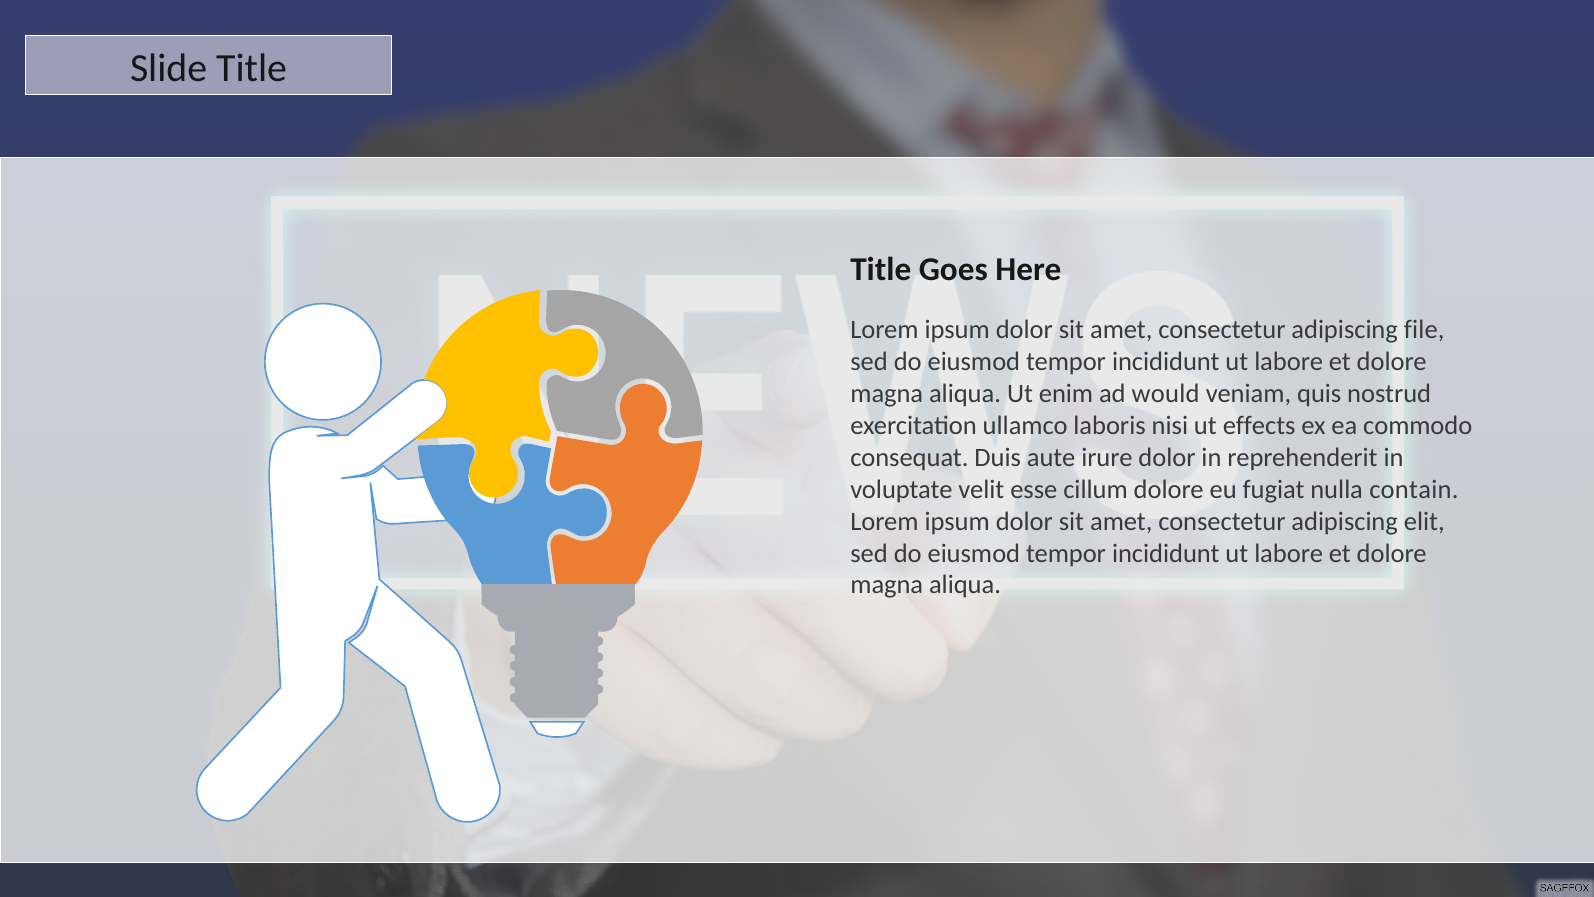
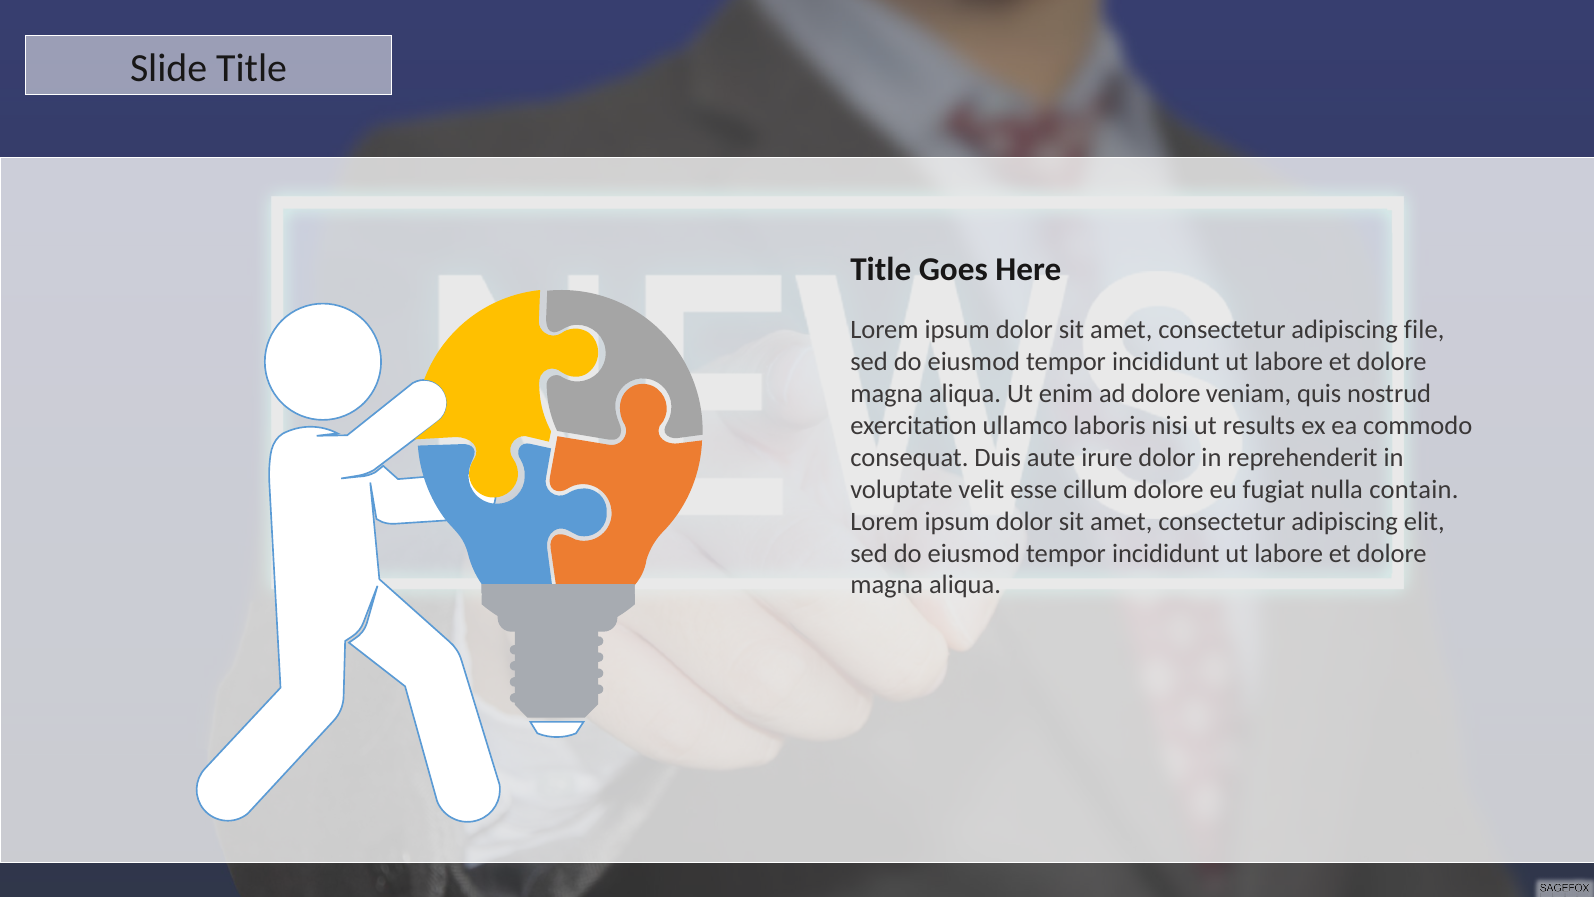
ad would: would -> dolore
effects: effects -> results
